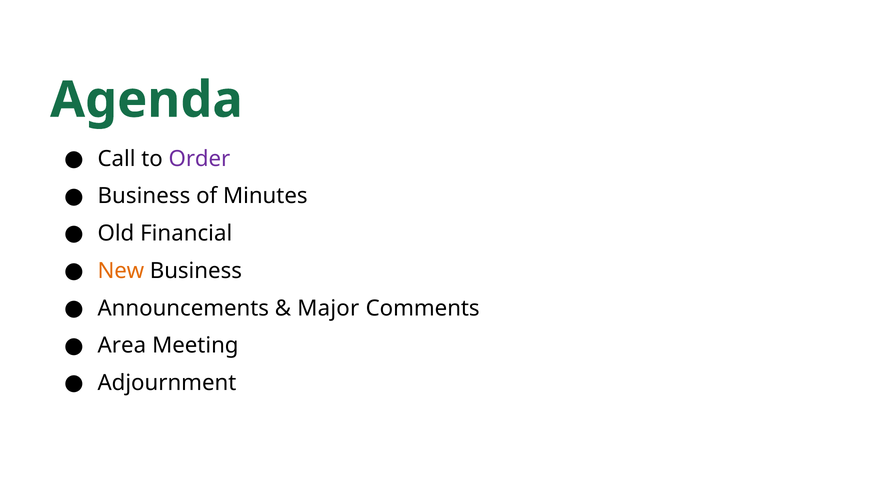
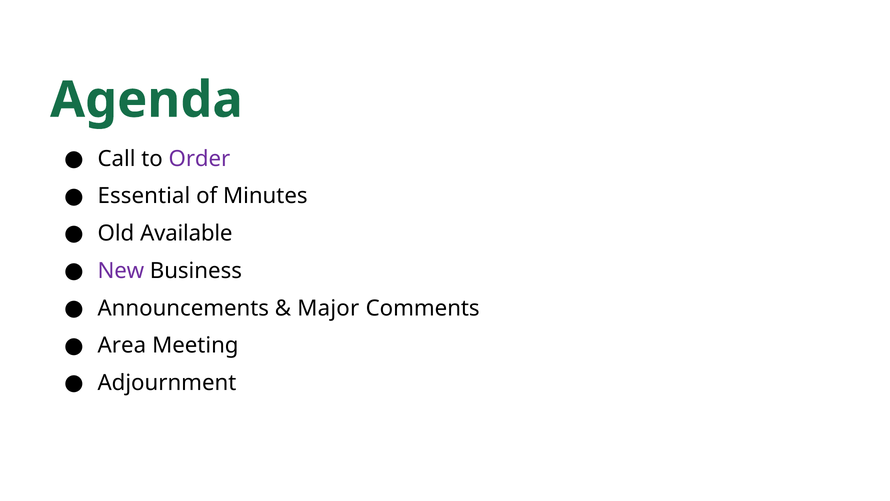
Business at (144, 196): Business -> Essential
Financial: Financial -> Available
New colour: orange -> purple
